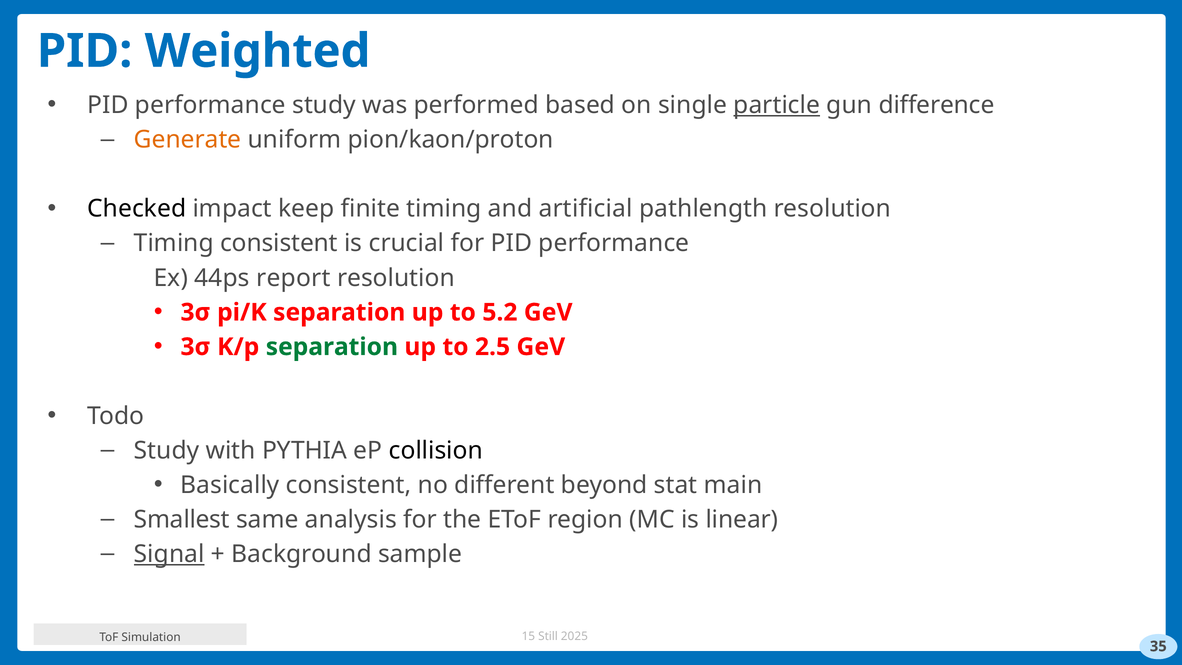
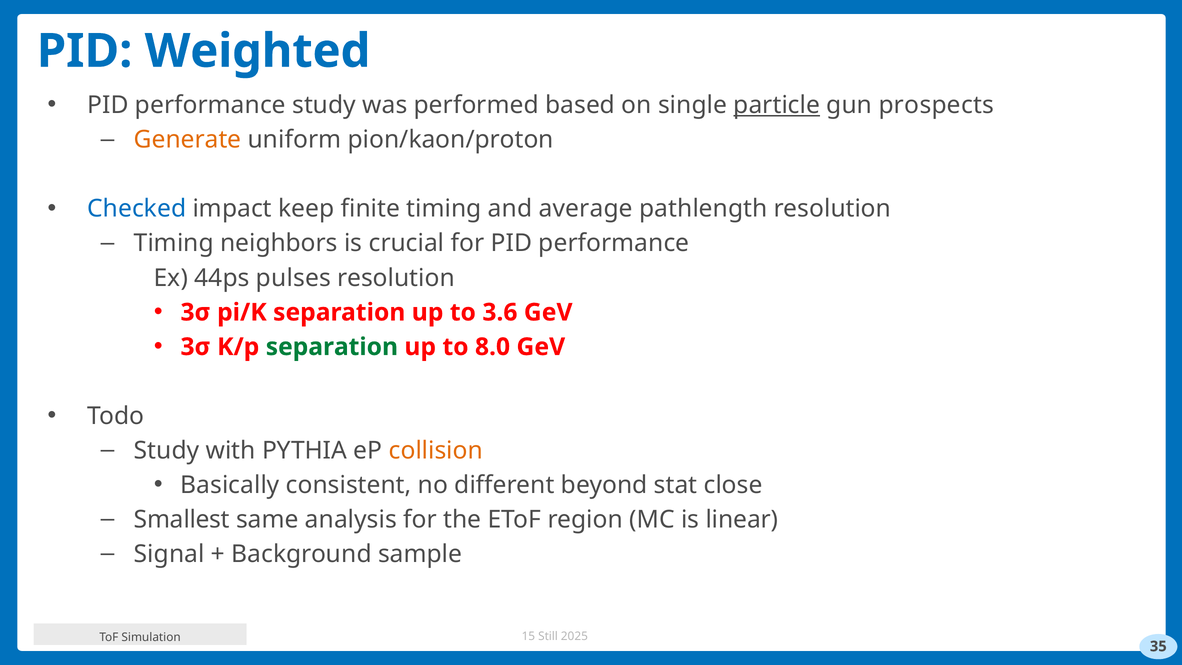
difference: difference -> prospects
Checked colour: black -> blue
artificial: artificial -> average
Timing consistent: consistent -> neighbors
report: report -> pulses
5.2: 5.2 -> 3.6
2.5: 2.5 -> 8.0
collision colour: black -> orange
main: main -> close
Signal underline: present -> none
